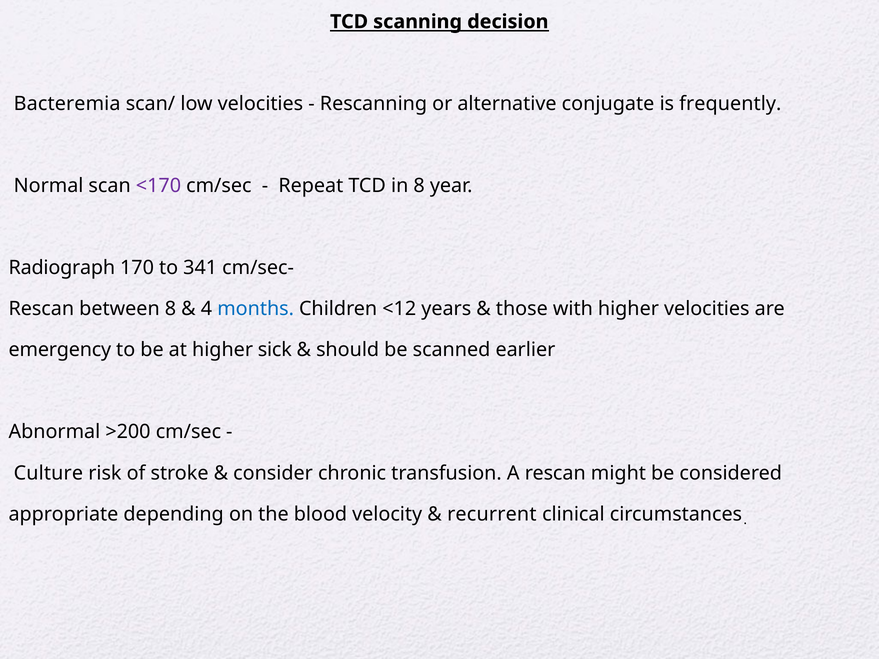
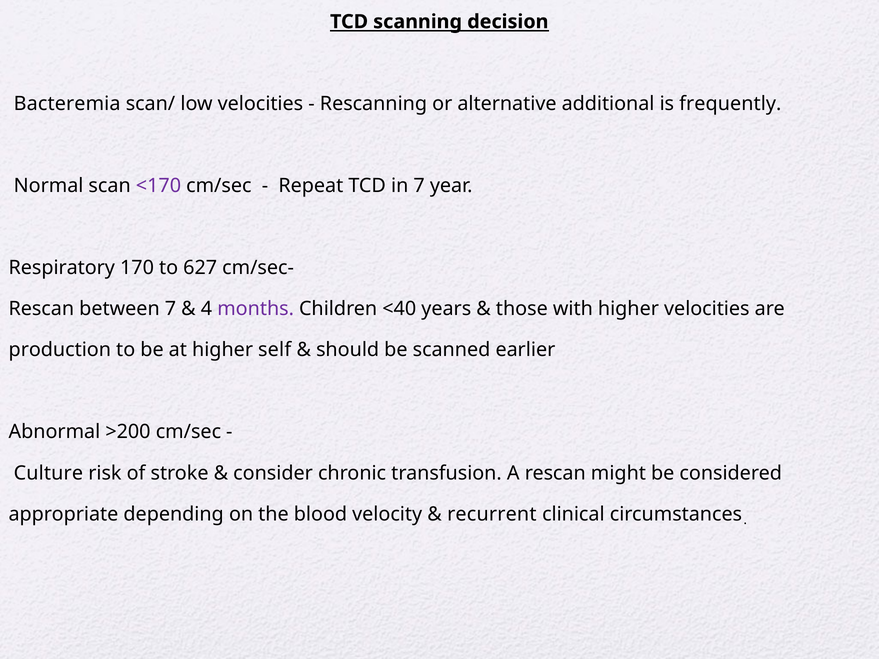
conjugate: conjugate -> additional
in 8: 8 -> 7
Radiograph: Radiograph -> Respiratory
341: 341 -> 627
between 8: 8 -> 7
months colour: blue -> purple
<12: <12 -> <40
emergency: emergency -> production
sick: sick -> self
